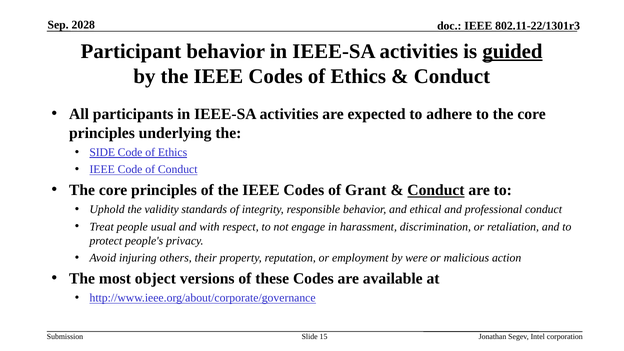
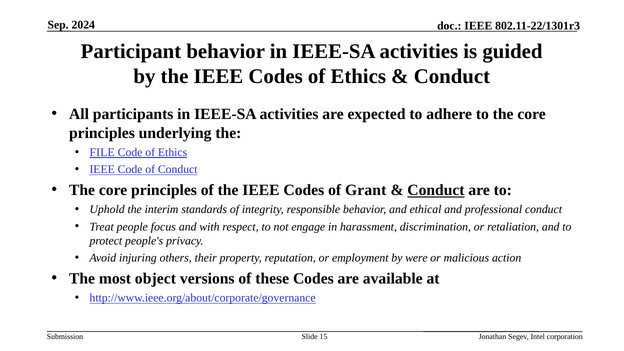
2028: 2028 -> 2024
guided underline: present -> none
SIDE: SIDE -> FILE
validity: validity -> interim
usual: usual -> focus
